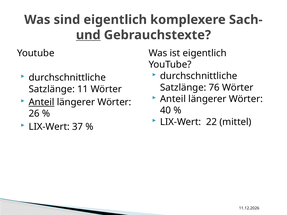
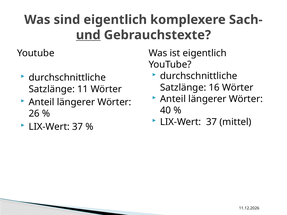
76: 76 -> 16
Anteil at (42, 102) underline: present -> none
22 at (212, 122): 22 -> 37
